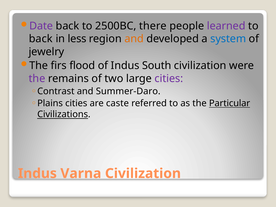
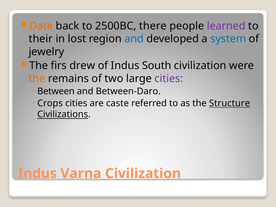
Date colour: purple -> orange
back at (41, 39): back -> their
less: less -> lost
and at (134, 39) colour: orange -> blue
flood: flood -> drew
the at (37, 78) colour: purple -> orange
Contrast: Contrast -> Between
Summer-Daro: Summer-Daro -> Between-Daro
Plains: Plains -> Crops
Particular: Particular -> Structure
